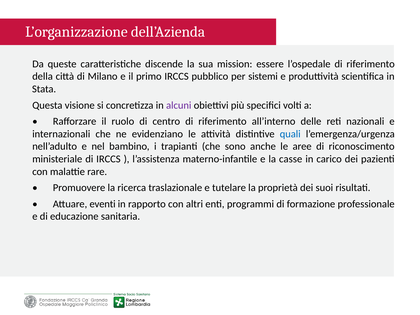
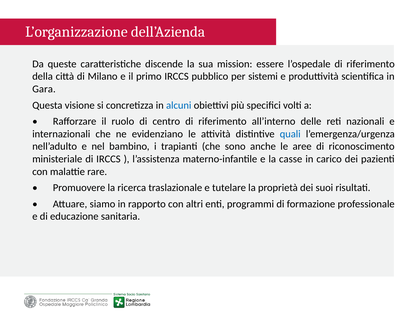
Stata: Stata -> Gara
alcuni colour: purple -> blue
eventi: eventi -> siamo
